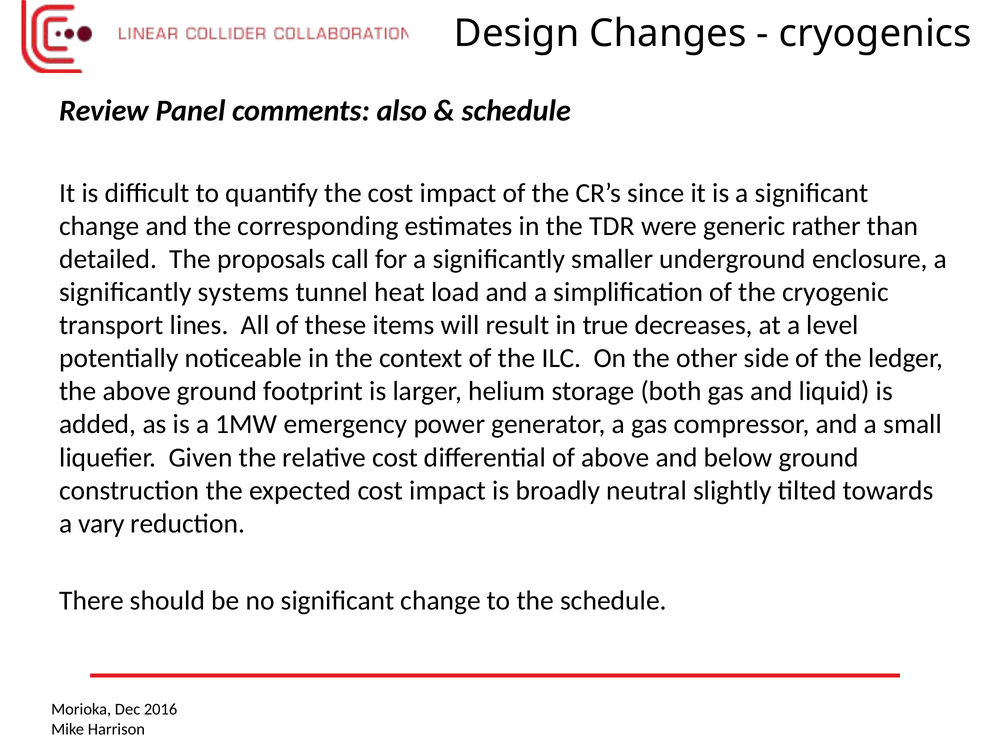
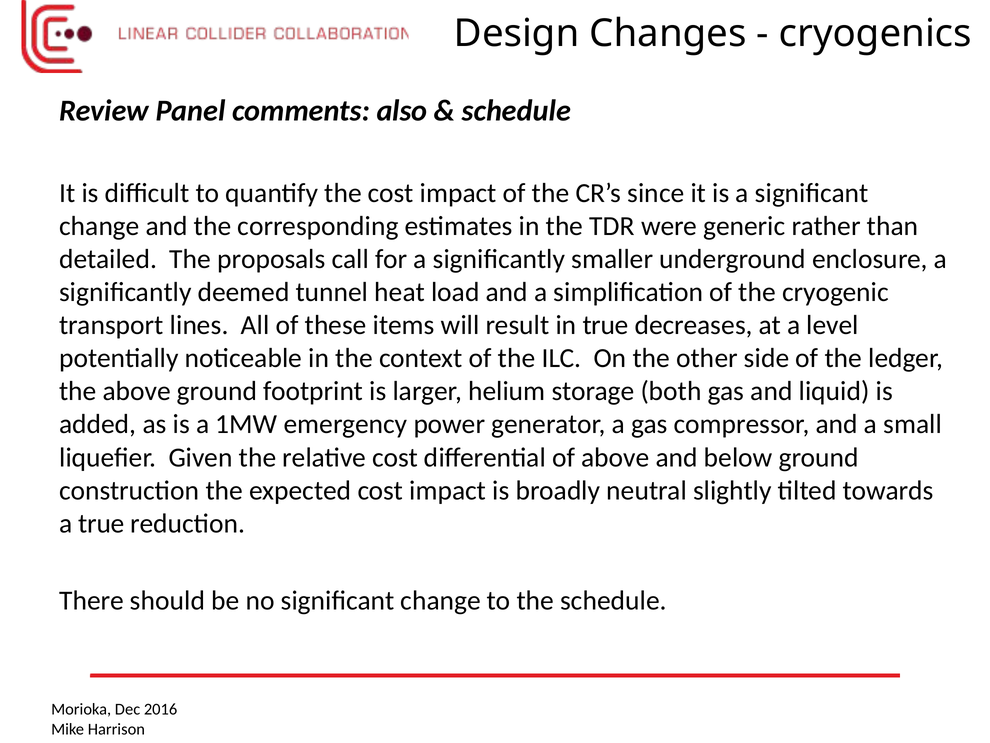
systems: systems -> deemed
a vary: vary -> true
